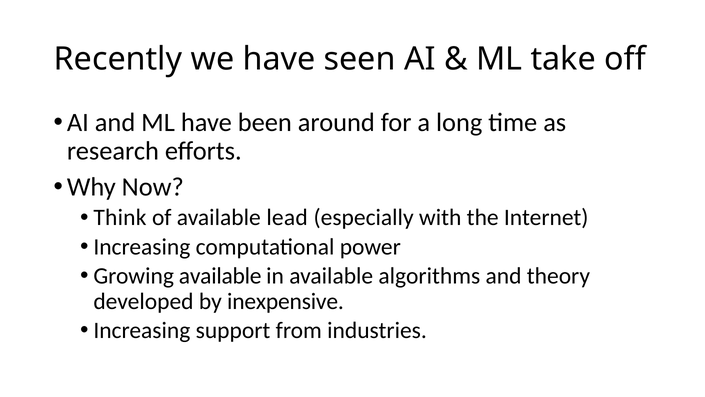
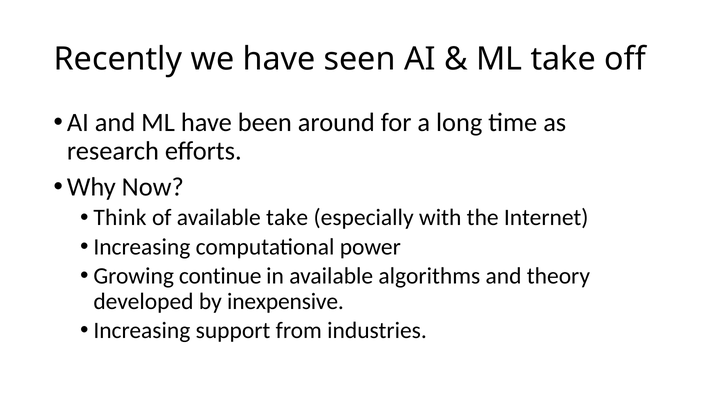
available lead: lead -> take
Growing available: available -> continue
